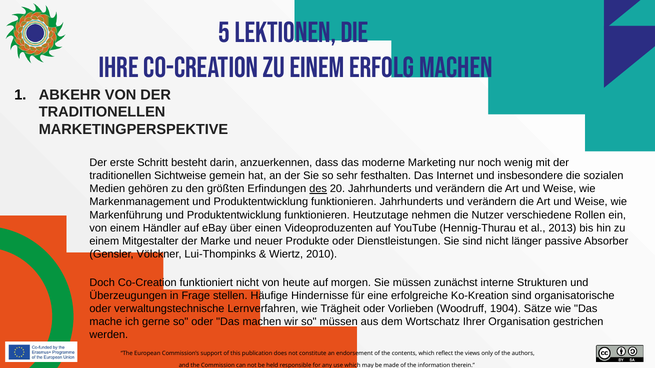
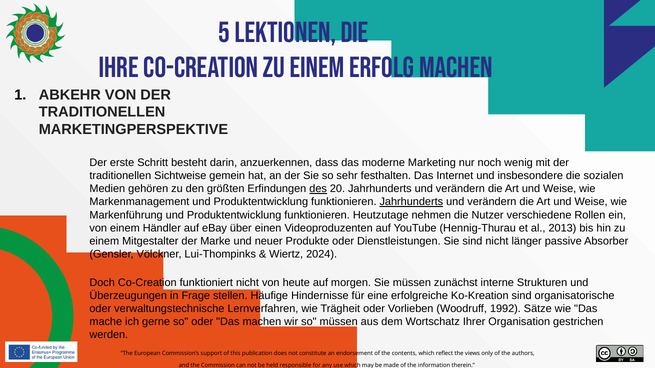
Jahrhunderts at (411, 202) underline: none -> present
2010: 2010 -> 2024
1904: 1904 -> 1992
